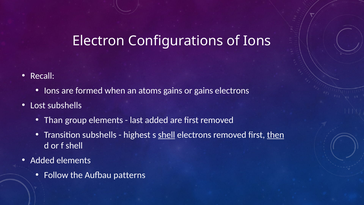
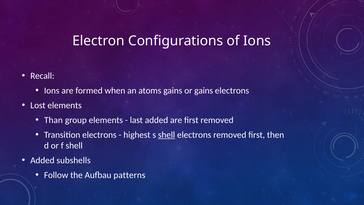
Lost subshells: subshells -> elements
Transition subshells: subshells -> electrons
then underline: present -> none
Added elements: elements -> subshells
